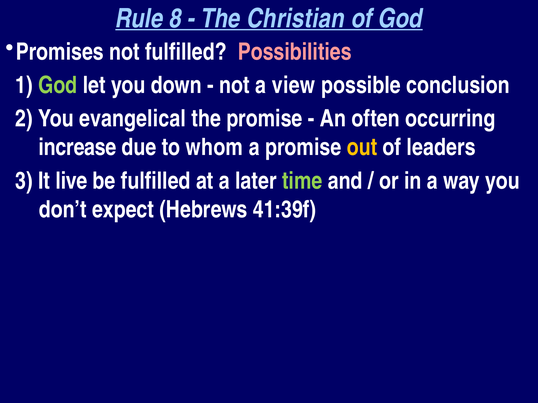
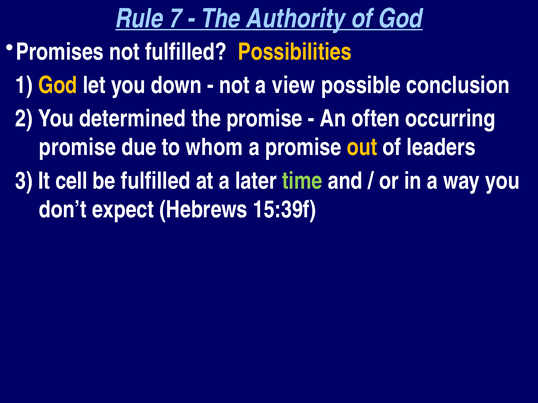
8: 8 -> 7
Christian: Christian -> Authority
Possibilities colour: pink -> yellow
God at (58, 85) colour: light green -> yellow
evangelical: evangelical -> determined
increase at (78, 148): increase -> promise
live: live -> cell
41:39f: 41:39f -> 15:39f
